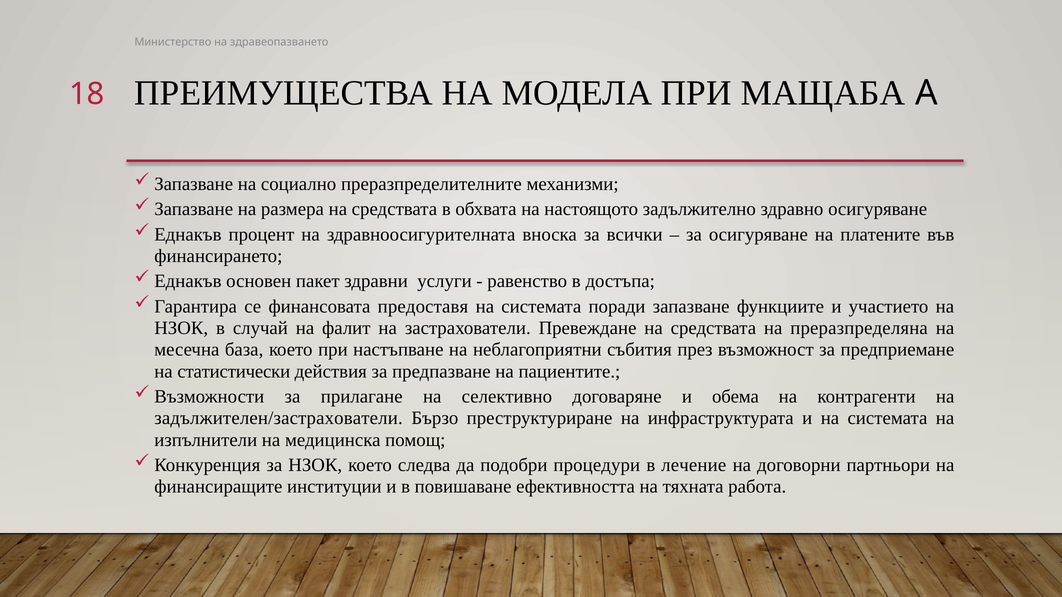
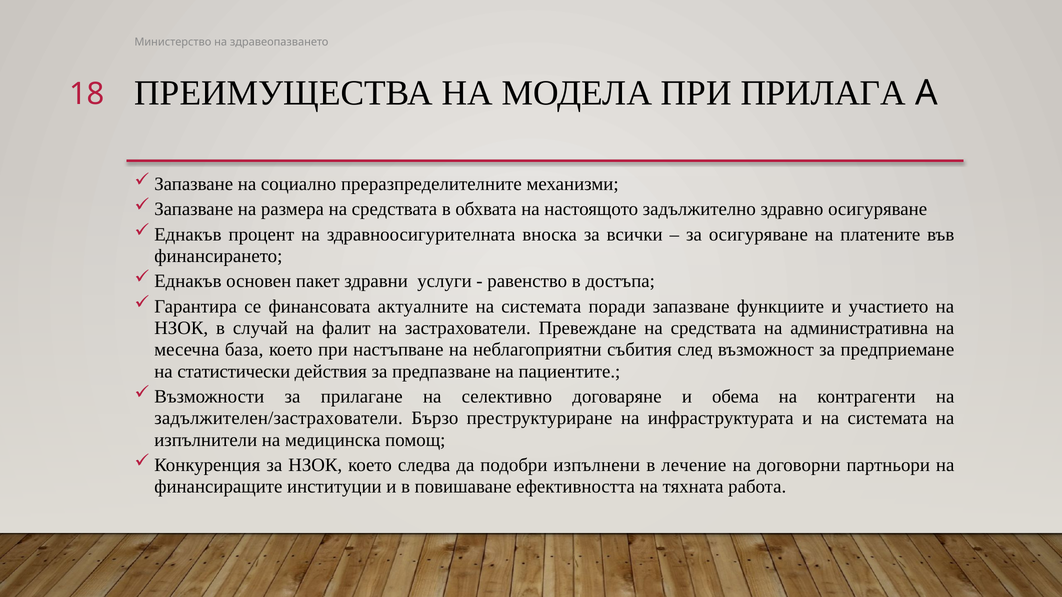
МАЩАБА: МАЩАБА -> ПРИЛАГА
предоставя: предоставя -> актуалните
преразпределяна: преразпределяна -> административна
през: през -> след
процедури: процедури -> изпълнени
